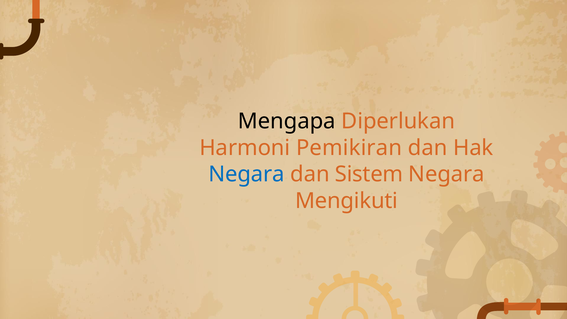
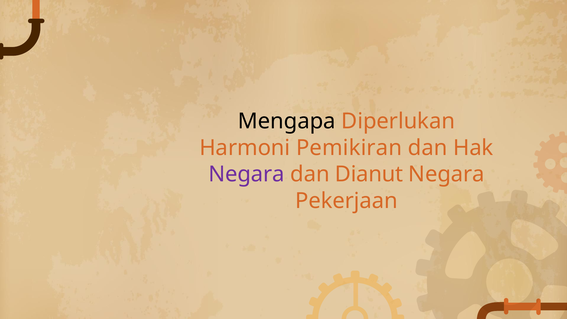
Negara at (247, 174) colour: blue -> purple
Sistem: Sistem -> Dianut
Mengikuti: Mengikuti -> Pekerjaan
